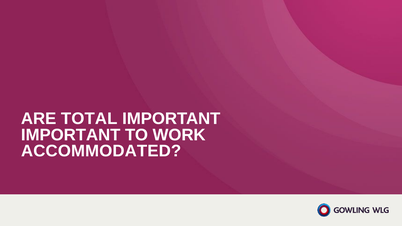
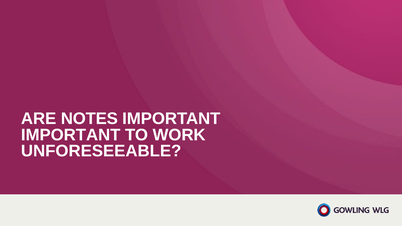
TOTAL: TOTAL -> NOTES
ACCOMMODATED: ACCOMMODATED -> UNFORESEEABLE
